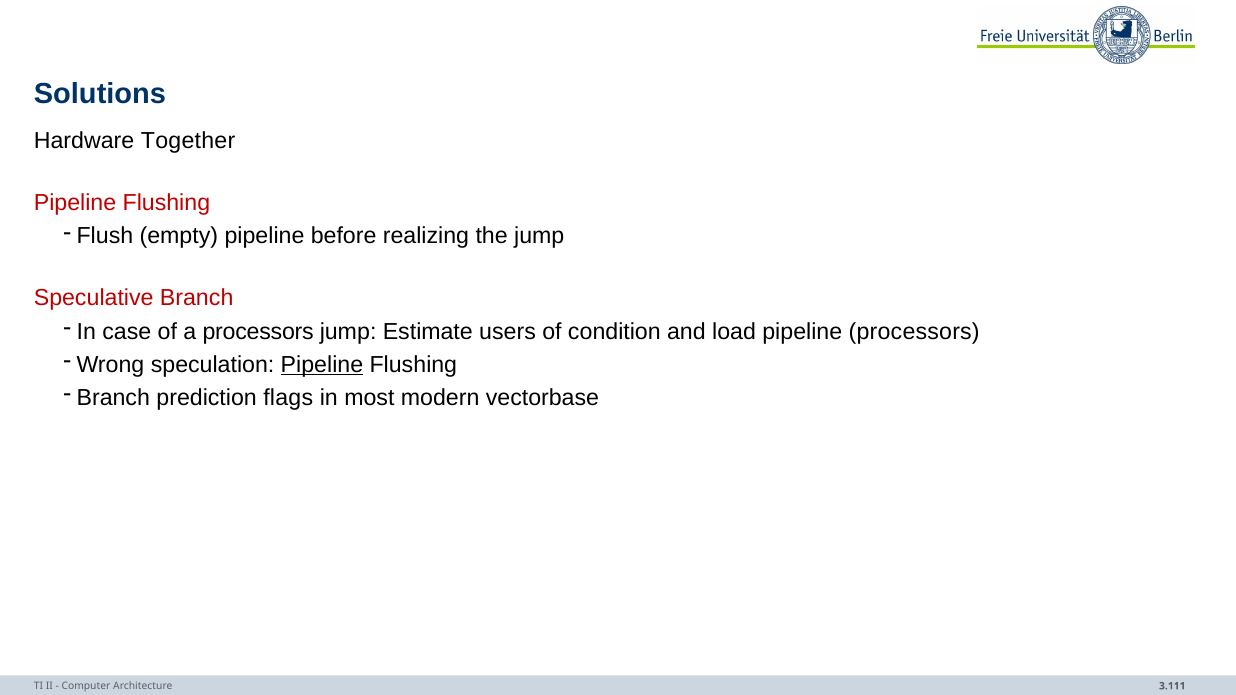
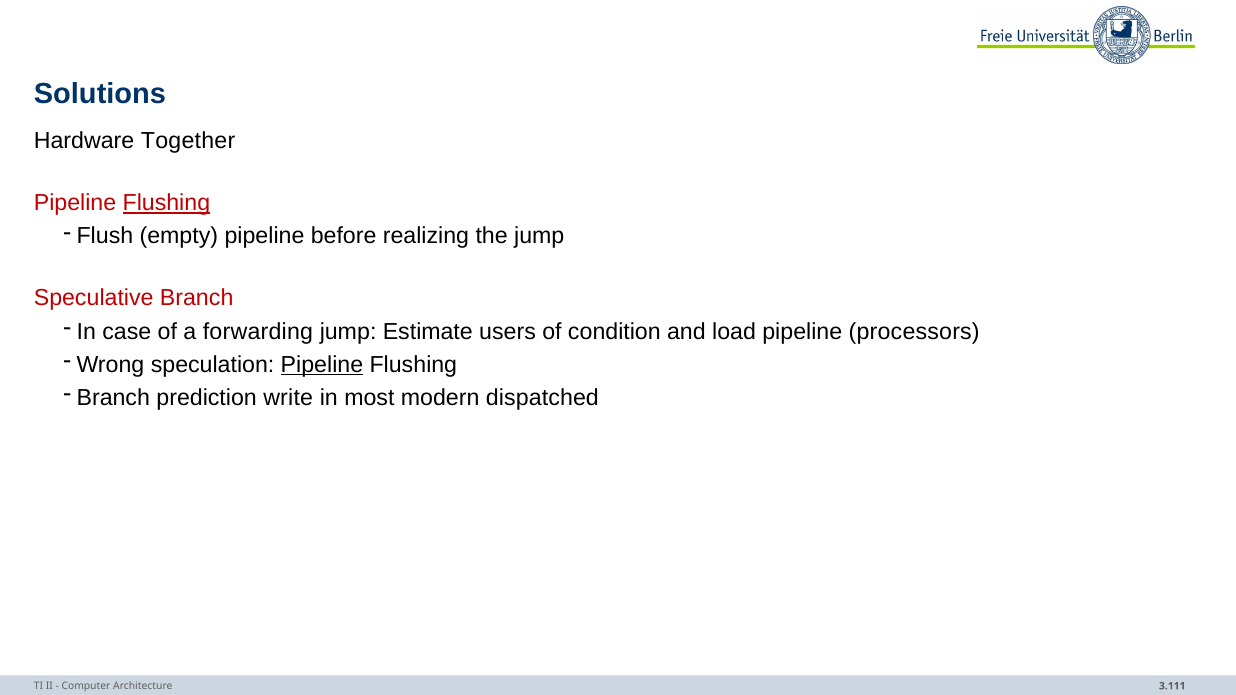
Flushing at (166, 203) underline: none -> present
a processors: processors -> forwarding
flags: flags -> write
vectorbase: vectorbase -> dispatched
